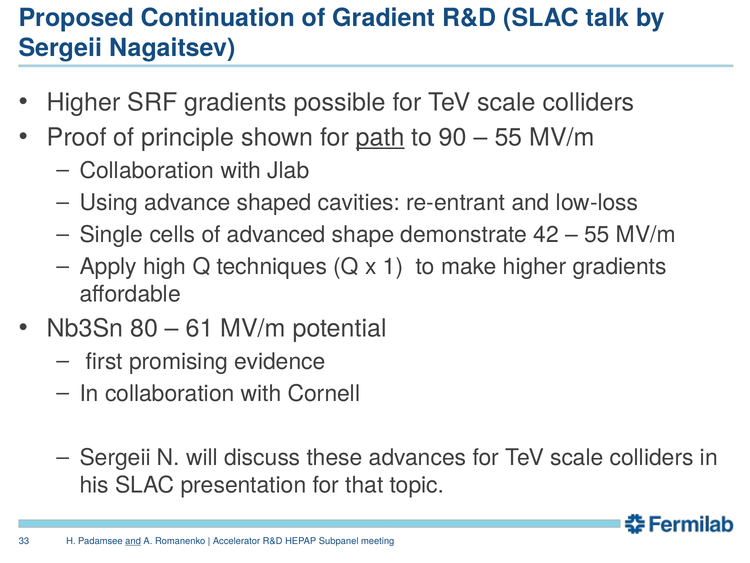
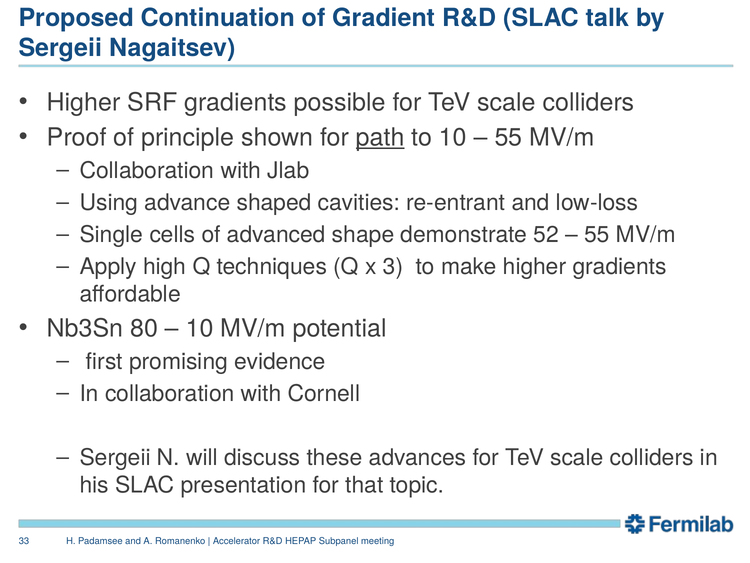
to 90: 90 -> 10
42: 42 -> 52
1: 1 -> 3
61 at (200, 328): 61 -> 10
and at (133, 541) underline: present -> none
